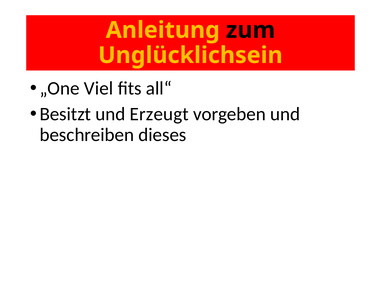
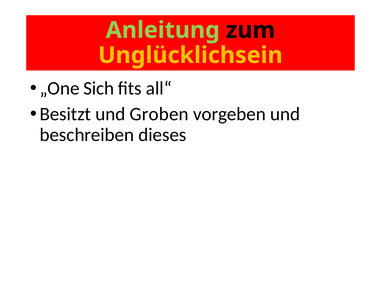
Anleitung colour: yellow -> light green
Viel: Viel -> Sich
Erzeugt: Erzeugt -> Groben
